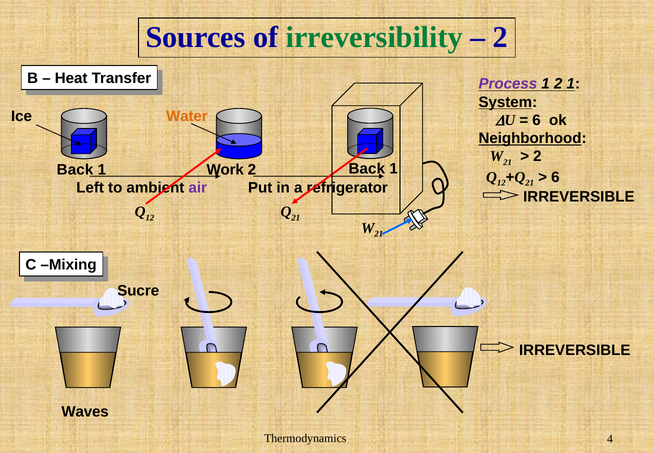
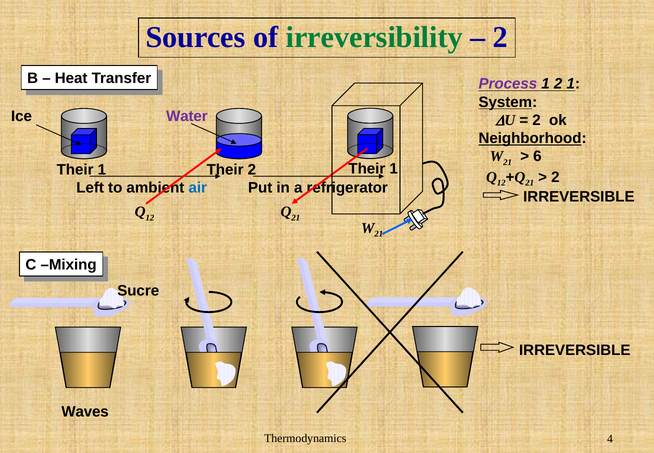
Water colour: orange -> purple
6 at (537, 120): 6 -> 2
2 at (537, 156): 2 -> 6
Back at (367, 169): Back -> Their
Back at (75, 170): Back -> Their
Work at (225, 170): Work -> Their
6 at (555, 177): 6 -> 2
air colour: purple -> blue
